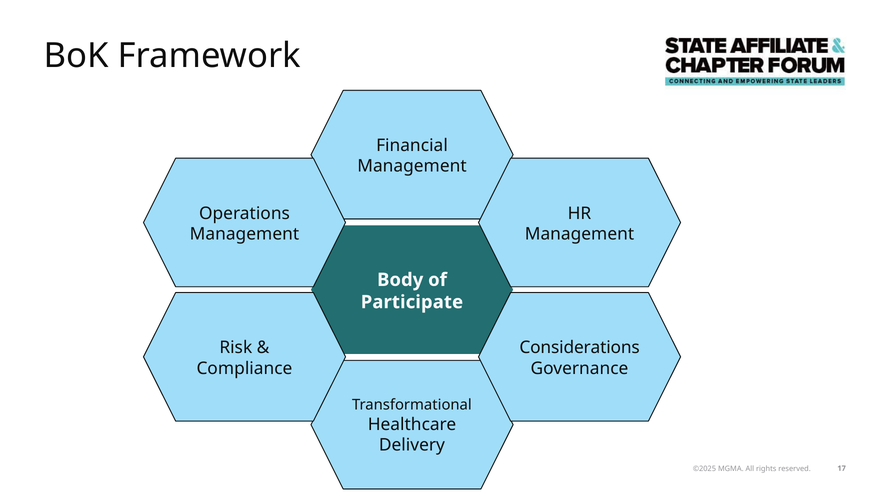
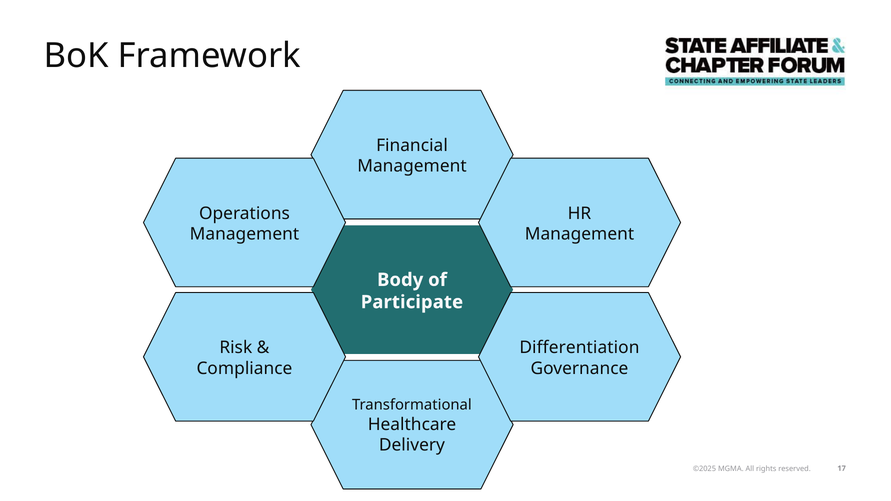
Considerations: Considerations -> Differentiation
